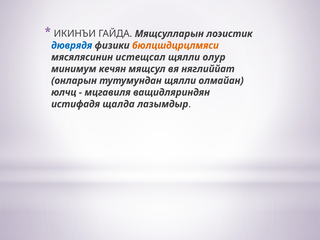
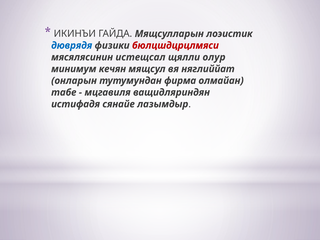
бюлцшдцрцлмяси colour: orange -> red
тутумундан щялли: щялли -> фирма
юлчц: юлчц -> табе
щалда: щалда -> сянайе
